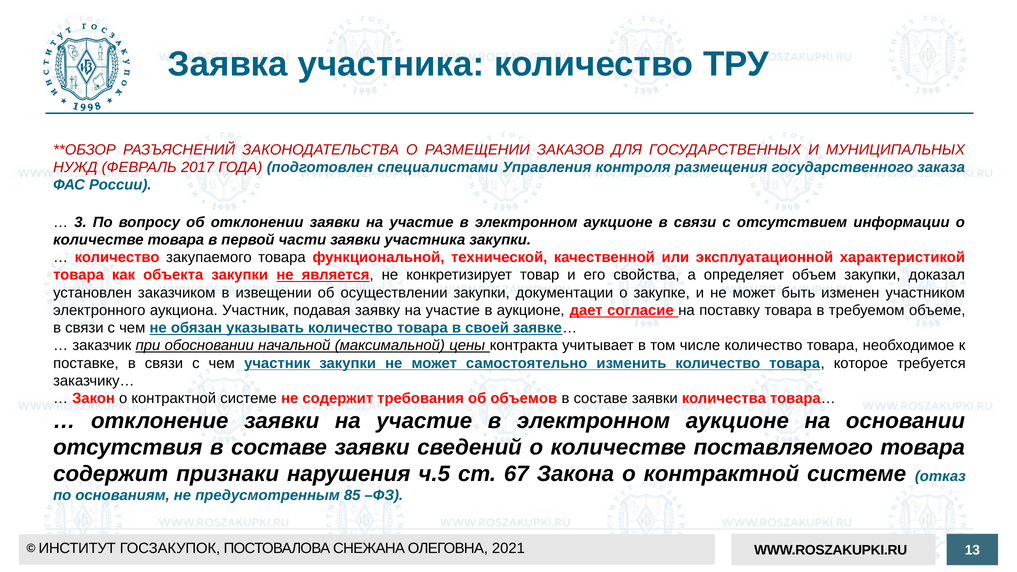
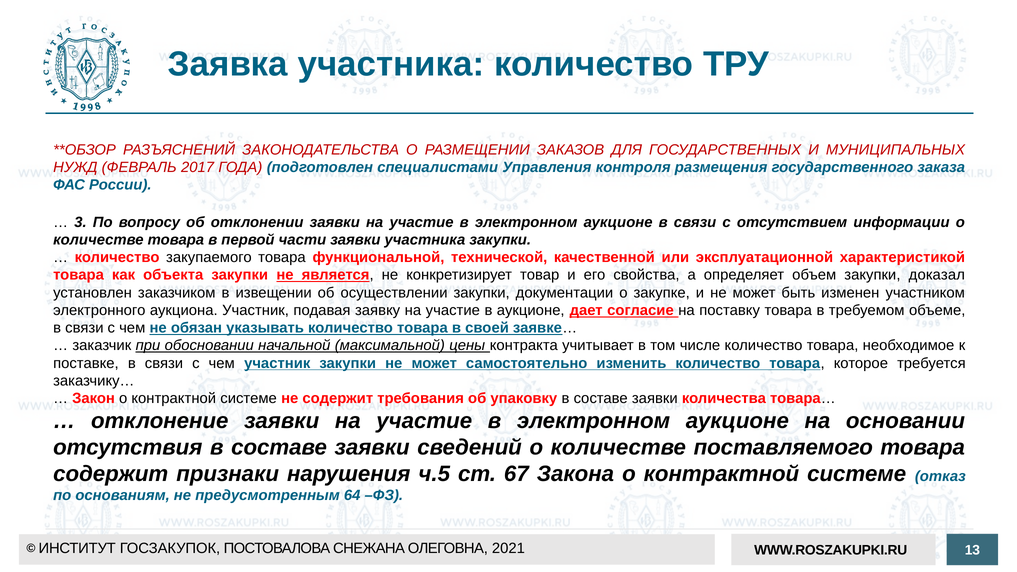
объемов: объемов -> упаковку
85: 85 -> 64
